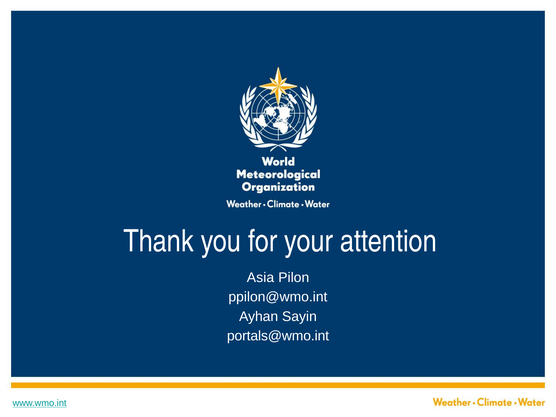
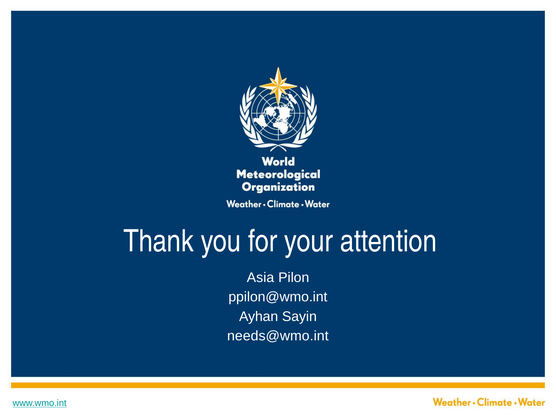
portals@wmo.int: portals@wmo.int -> needs@wmo.int
